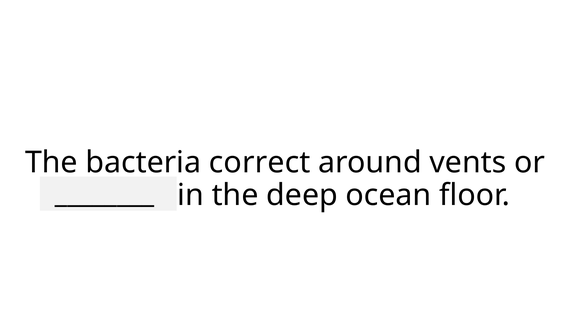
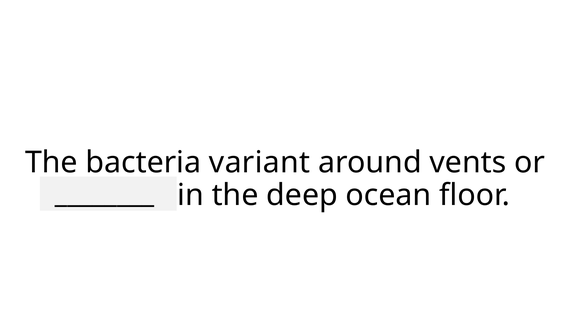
correct: correct -> variant
